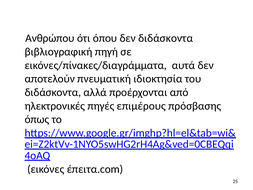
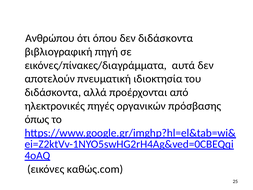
επιμέρους: επιμέρους -> οργανικών
έπειτα.com: έπειτα.com -> καθώς.com
